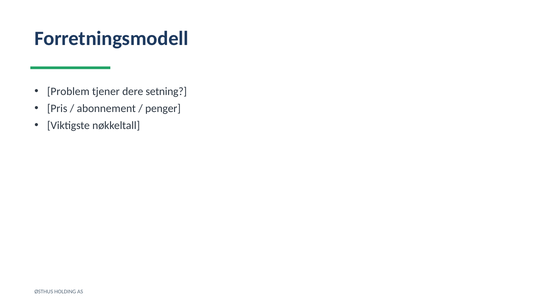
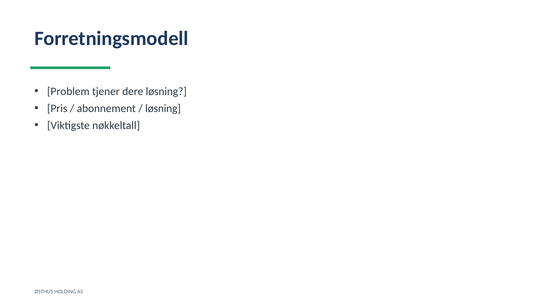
dere setning: setning -> løsning
penger at (163, 109): penger -> løsning
